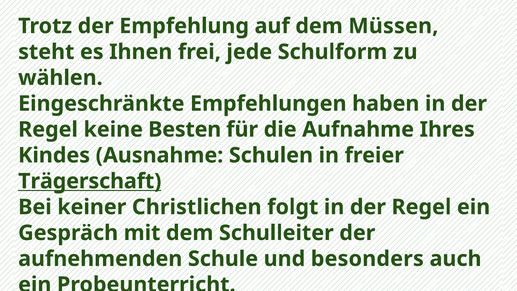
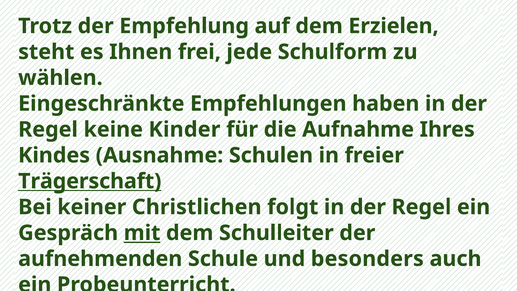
Müssen: Müssen -> Erzielen
Besten: Besten -> Kinder
mit underline: none -> present
